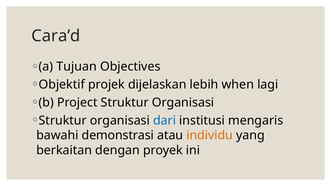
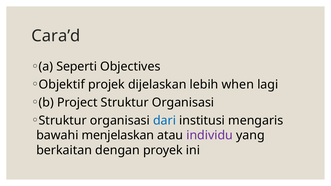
Tujuan: Tujuan -> Seperti
demonstrasi: demonstrasi -> menjelaskan
individu colour: orange -> purple
